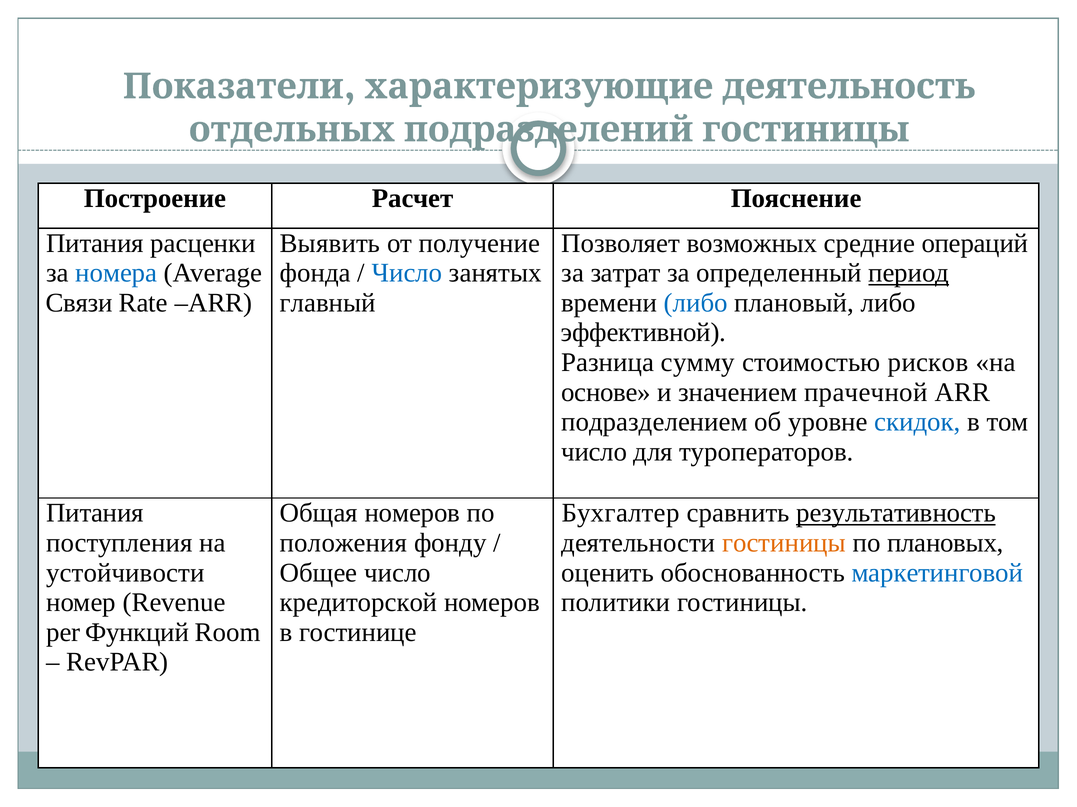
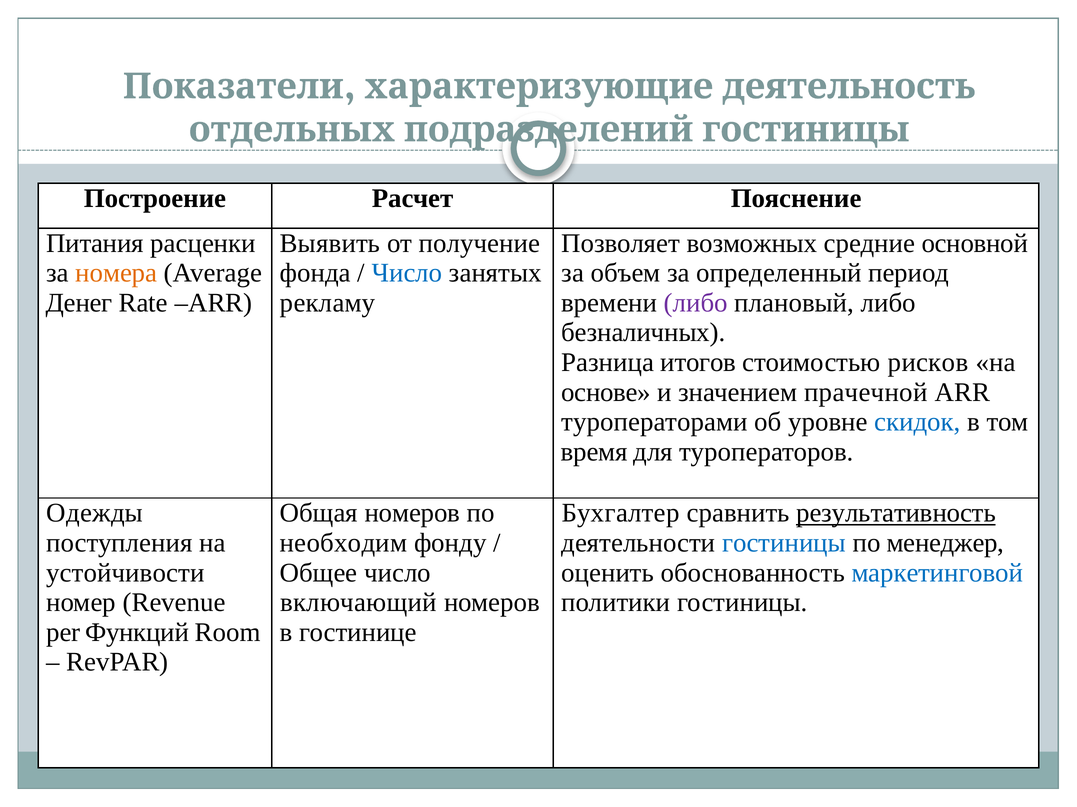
операций: операций -> основной
номера colour: blue -> orange
затрат: затрат -> объем
период underline: present -> none
Связи: Связи -> Денег
главный: главный -> рекламу
либо at (696, 303) colour: blue -> purple
эффективной: эффективной -> безналичных
сумму: сумму -> итогов
подразделением: подразделением -> туроператорами
число at (594, 452): число -> время
Питания at (95, 514): Питания -> Одежды
положения: положения -> необходим
гостиницы at (784, 543) colour: orange -> blue
плановых: плановых -> менеджер
кредиторской: кредиторской -> включающий
